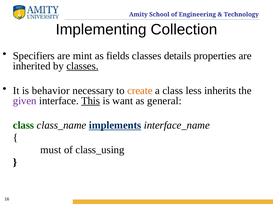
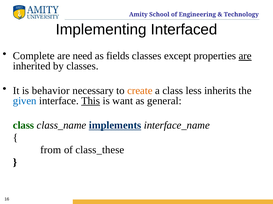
Collection: Collection -> Interfaced
Specifiers: Specifiers -> Complete
mint: mint -> need
details: details -> except
are at (245, 56) underline: none -> present
classes at (82, 66) underline: present -> none
given colour: purple -> blue
must: must -> from
class_using: class_using -> class_these
